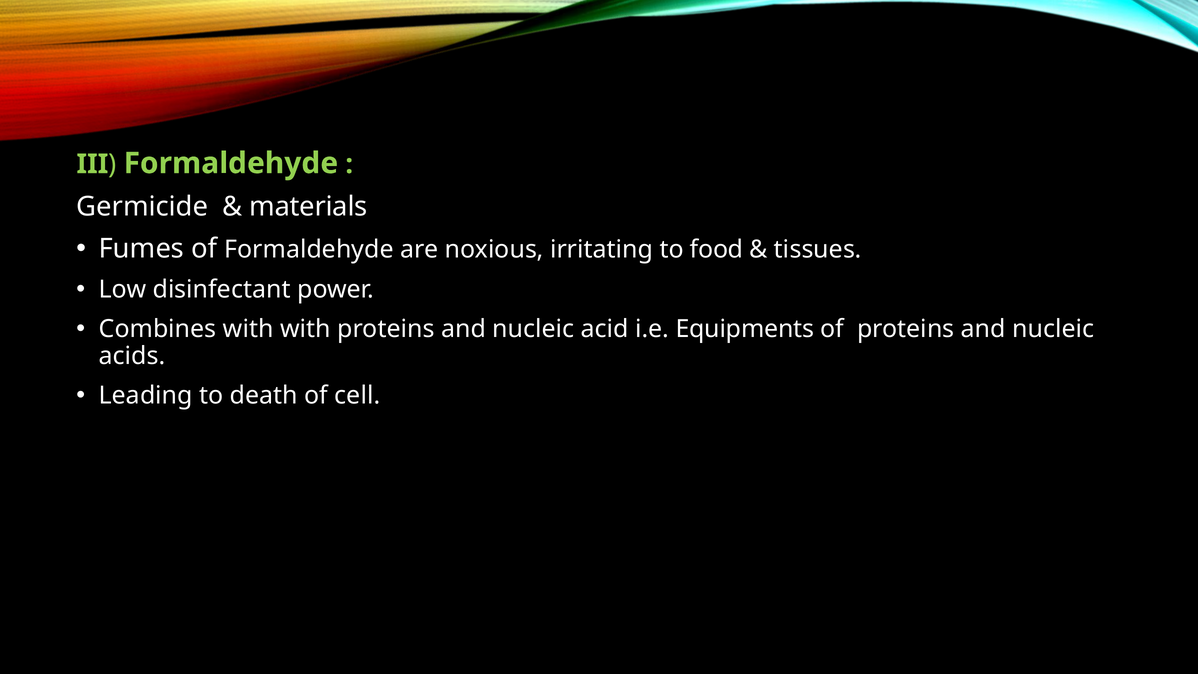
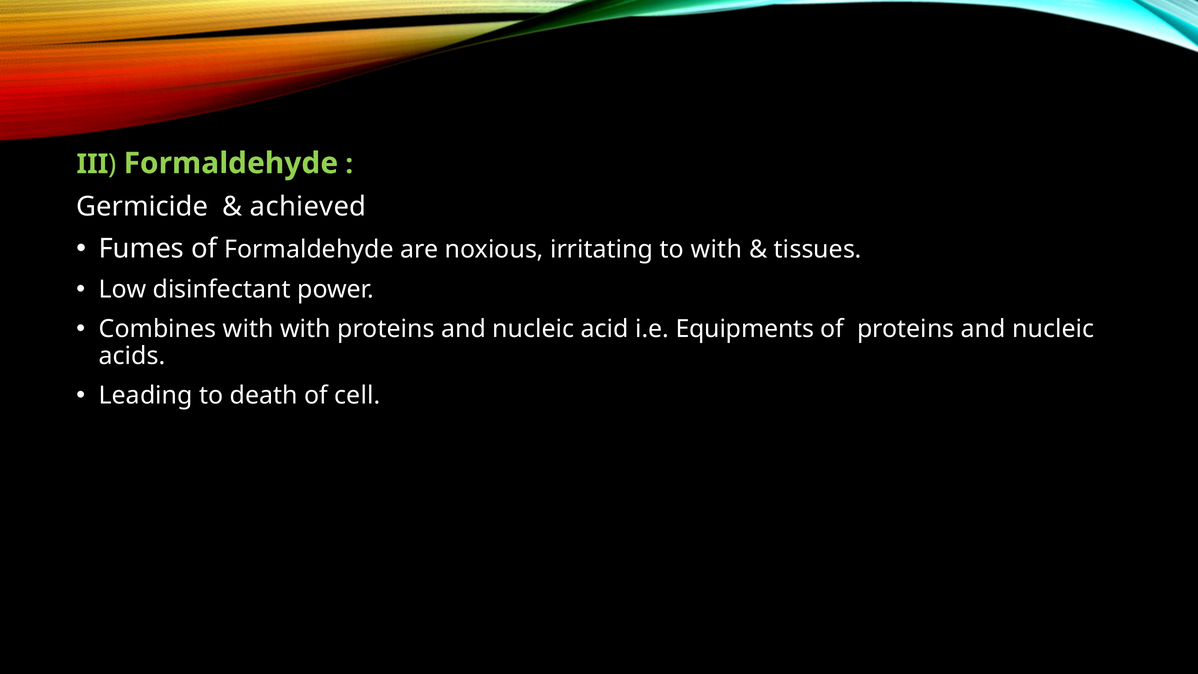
materials: materials -> achieved
to food: food -> with
